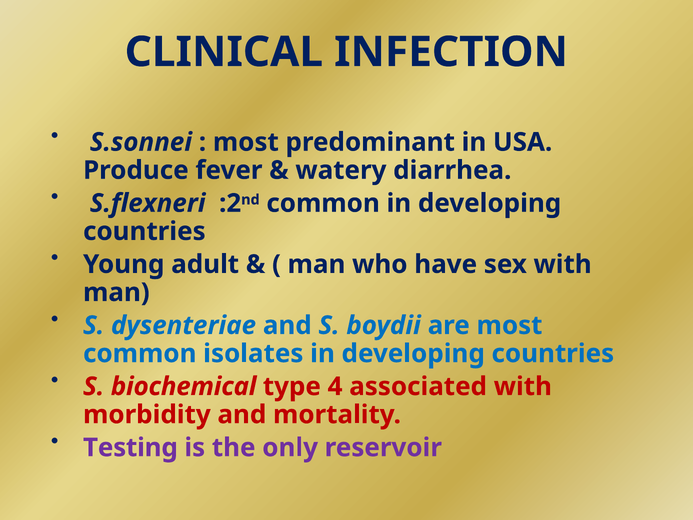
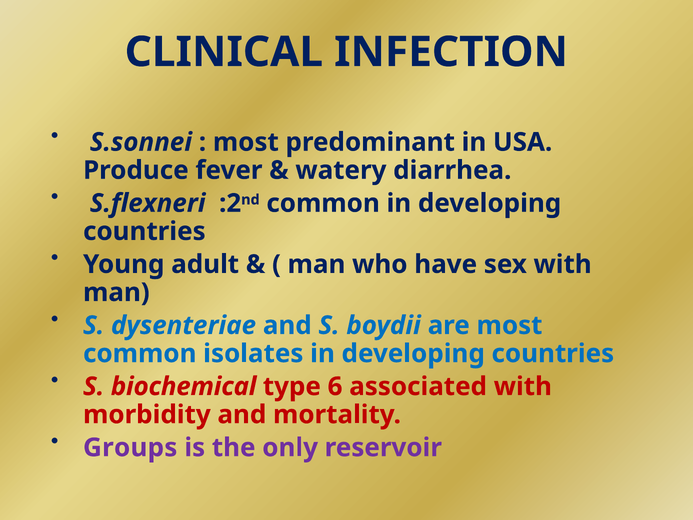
4: 4 -> 6
Testing: Testing -> Groups
